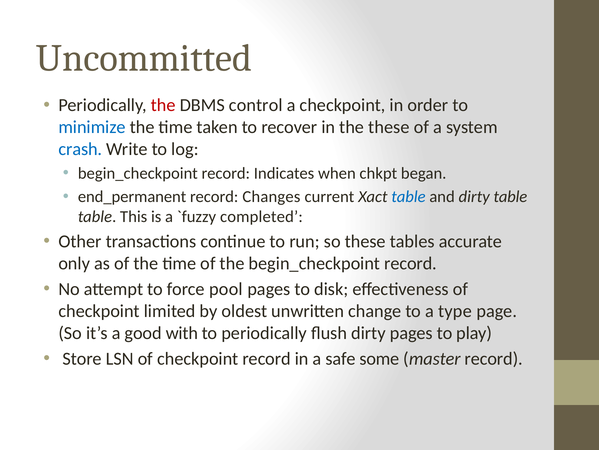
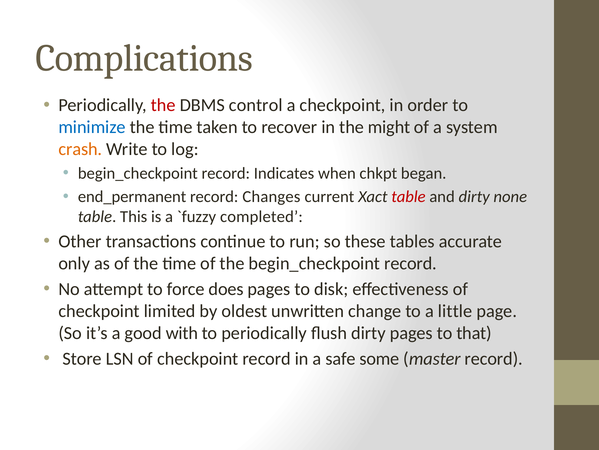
Uncommitted: Uncommitted -> Complications
the these: these -> might
crash colour: blue -> orange
table at (408, 196) colour: blue -> red
dirty table: table -> none
pool: pool -> does
type: type -> little
play: play -> that
